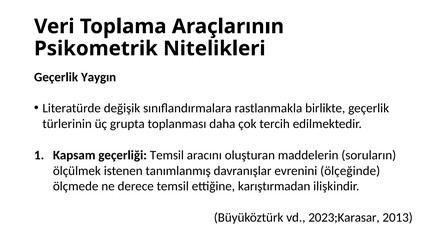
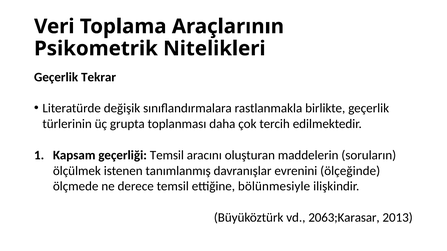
Yaygın: Yaygın -> Tekrar
karıştırmadan: karıştırmadan -> bölünmesiyle
2023;Karasar: 2023;Karasar -> 2063;Karasar
